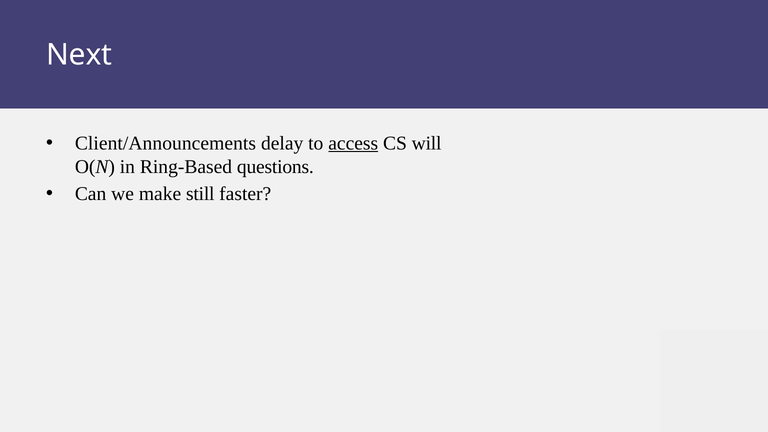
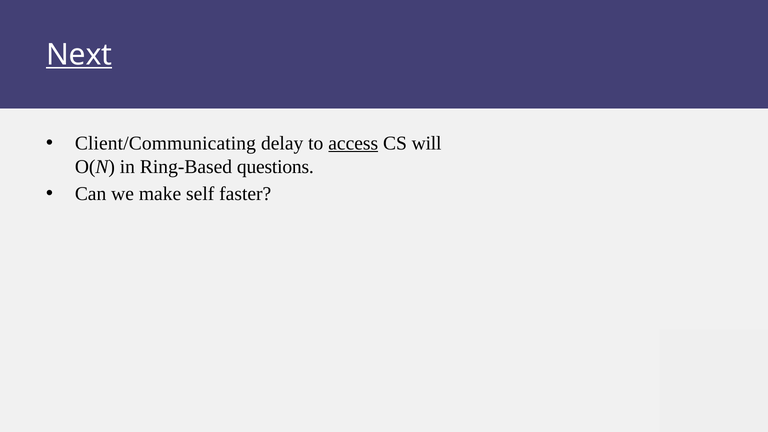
Next underline: none -> present
Client/Announcements: Client/Announcements -> Client/Communicating
still: still -> self
